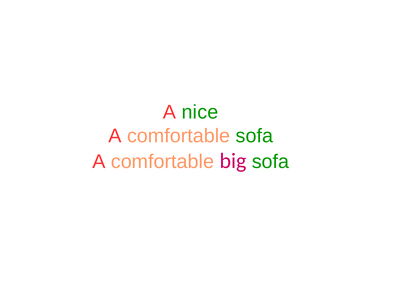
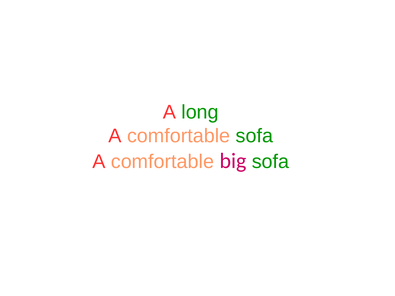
nice: nice -> long
